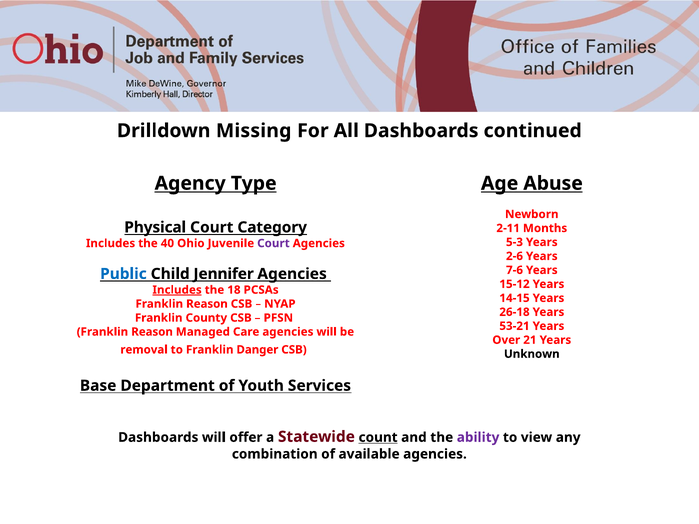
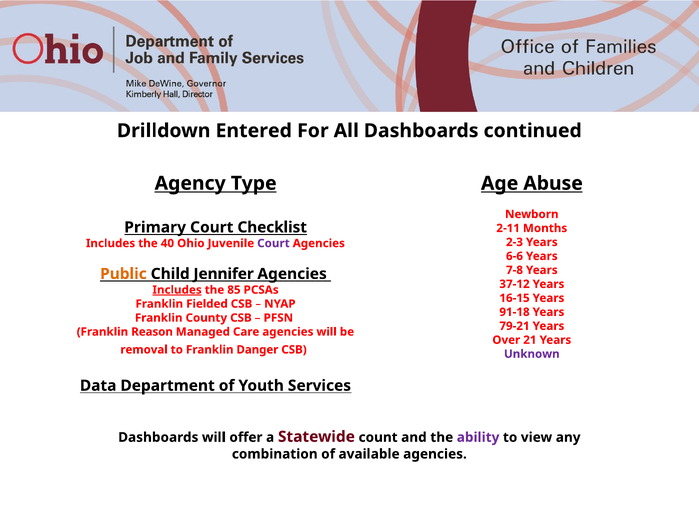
Missing: Missing -> Entered
Physical: Physical -> Primary
Category: Category -> Checklist
5-3: 5-3 -> 2-3
2-6: 2-6 -> 6-6
7-6: 7-6 -> 7-8
Public colour: blue -> orange
15-12: 15-12 -> 37-12
18: 18 -> 85
14-15: 14-15 -> 16-15
Reason at (207, 304): Reason -> Fielded
26-18: 26-18 -> 91-18
53-21: 53-21 -> 79-21
Unknown colour: black -> purple
Base: Base -> Data
count underline: present -> none
